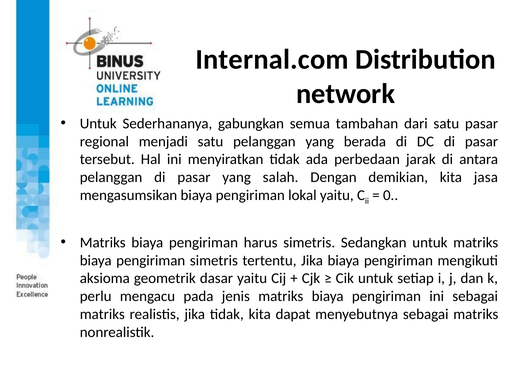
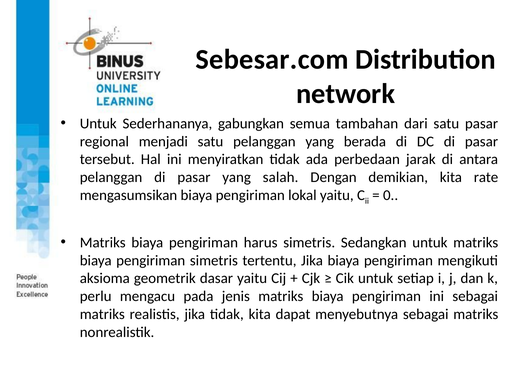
Internal.com: Internal.com -> Sebesar.com
jasa: jasa -> rate
